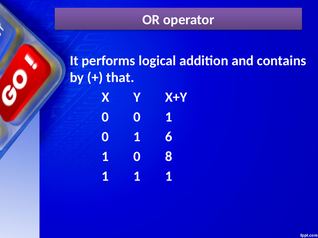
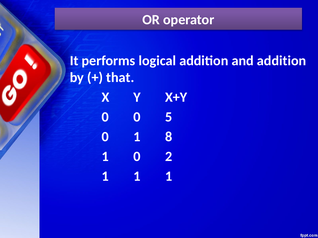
and contains: contains -> addition
0 0 1: 1 -> 5
6: 6 -> 8
8: 8 -> 2
